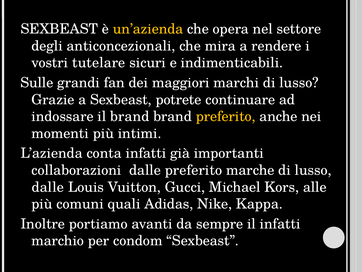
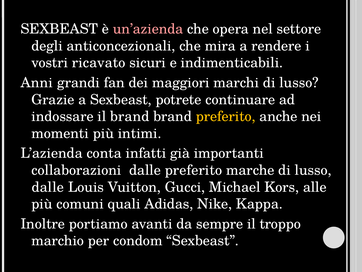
un’azienda colour: yellow -> pink
tutelare: tutelare -> ricavato
Sulle: Sulle -> Anni
il infatti: infatti -> troppo
